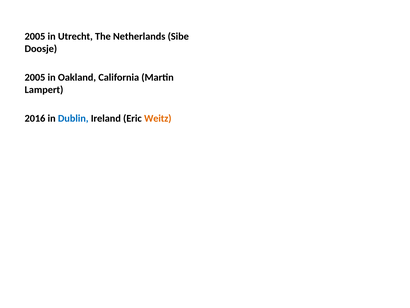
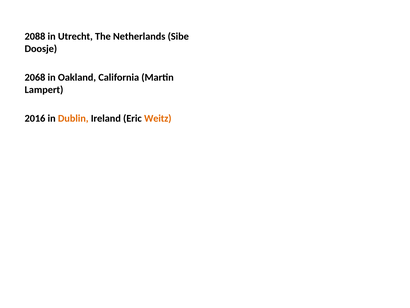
2005 at (35, 36): 2005 -> 2088
2005 at (35, 77): 2005 -> 2068
Dublin colour: blue -> orange
